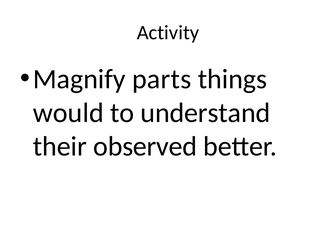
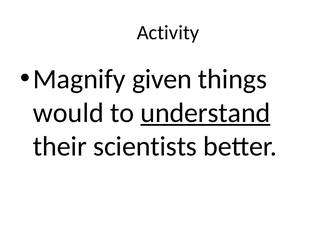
parts: parts -> given
understand underline: none -> present
observed: observed -> scientists
